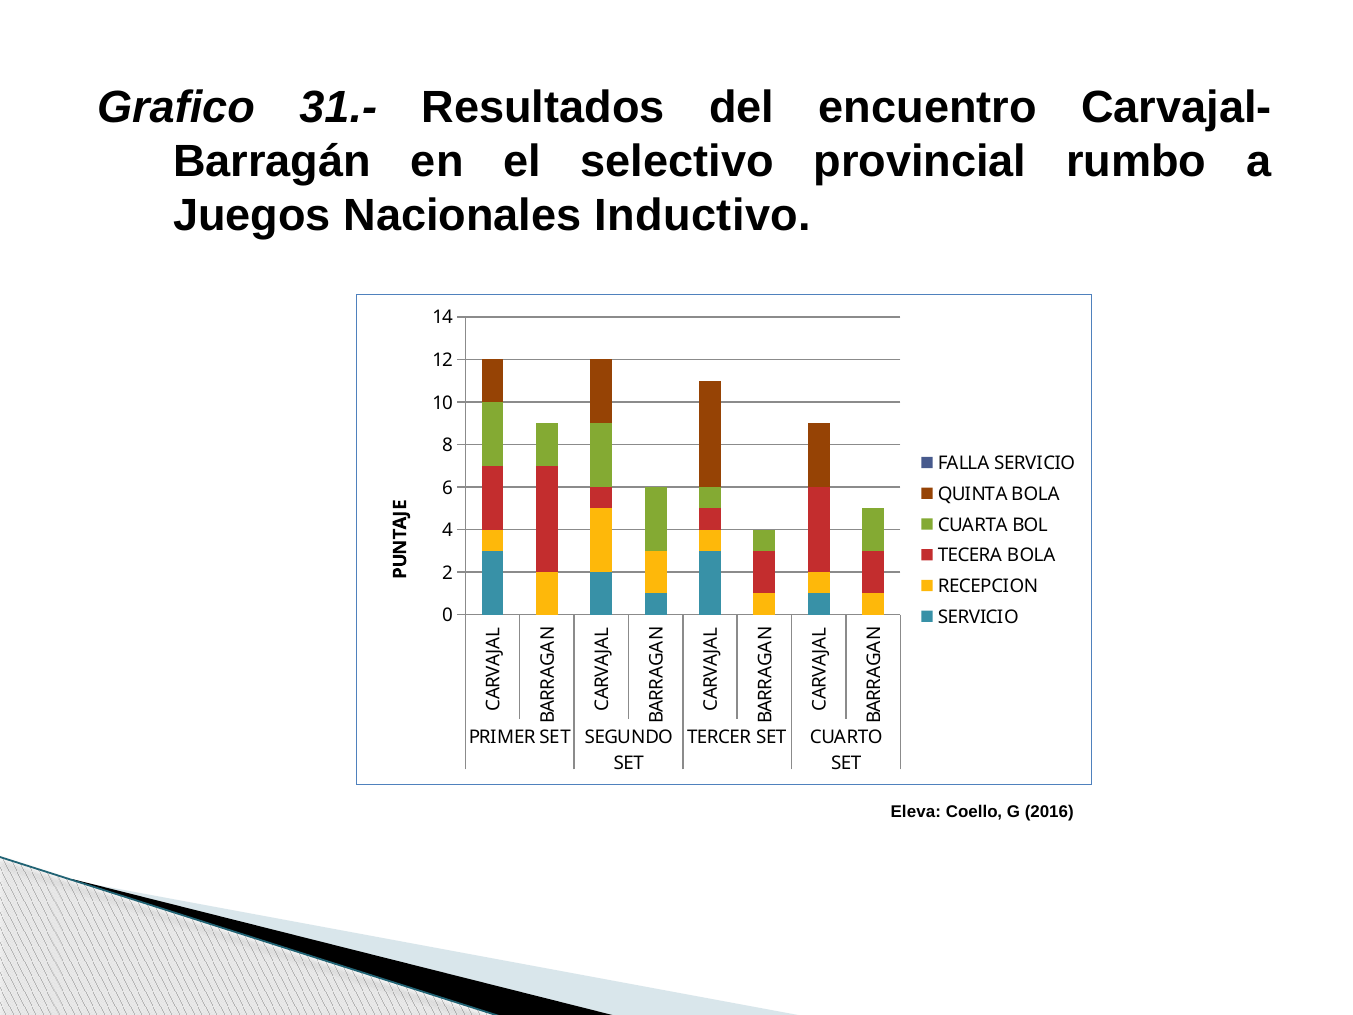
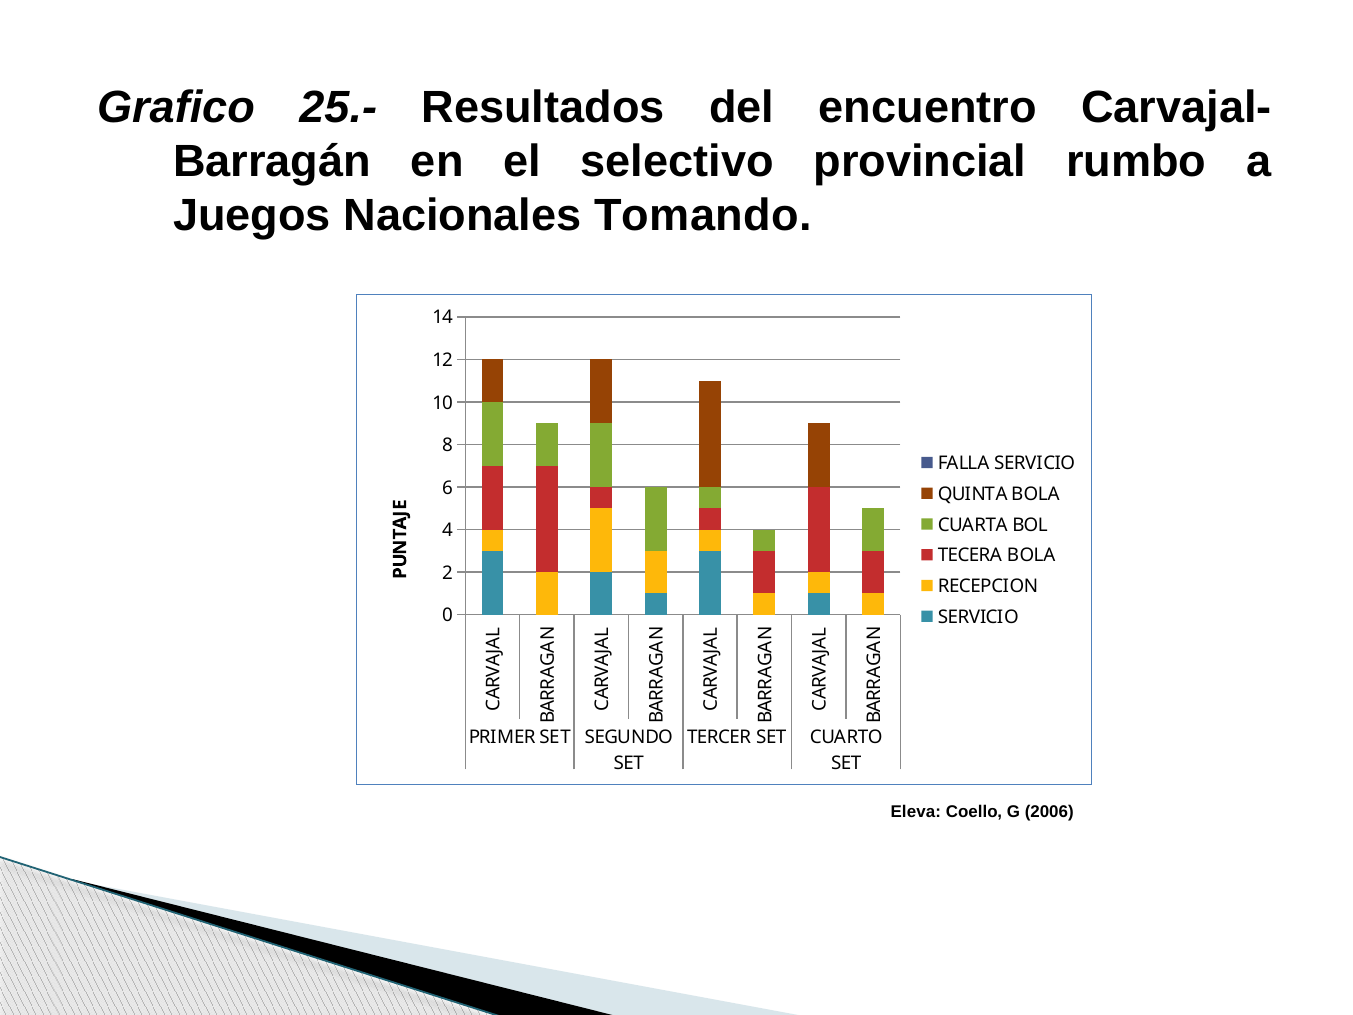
31.-: 31.- -> 25.-
Inductivo: Inductivo -> Tomando
2016: 2016 -> 2006
